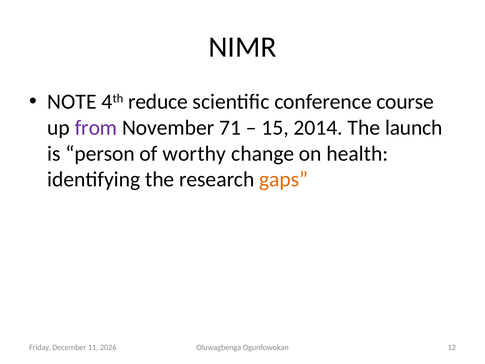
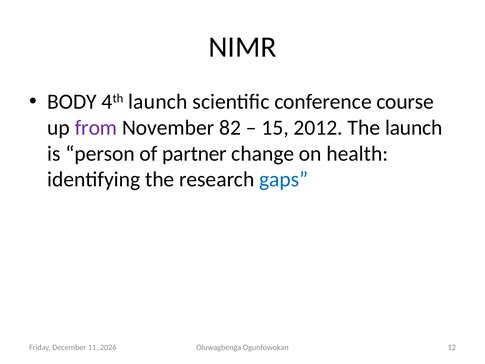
NOTE: NOTE -> BODY
4th reduce: reduce -> launch
71: 71 -> 82
2014: 2014 -> 2012
worthy: worthy -> partner
gaps colour: orange -> blue
